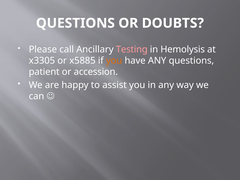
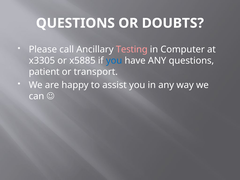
Hemolysis: Hemolysis -> Computer
you at (114, 61) colour: orange -> blue
accession: accession -> transport
